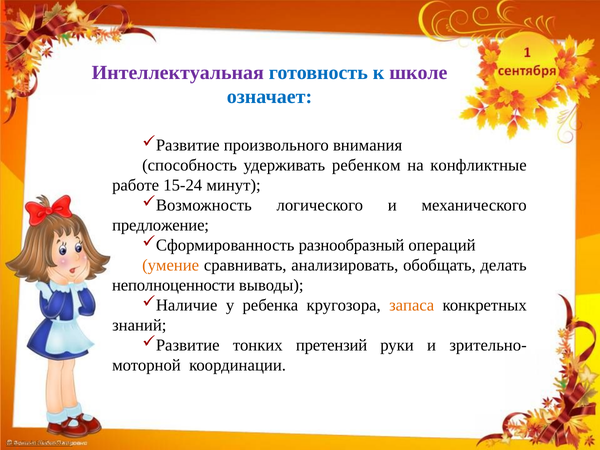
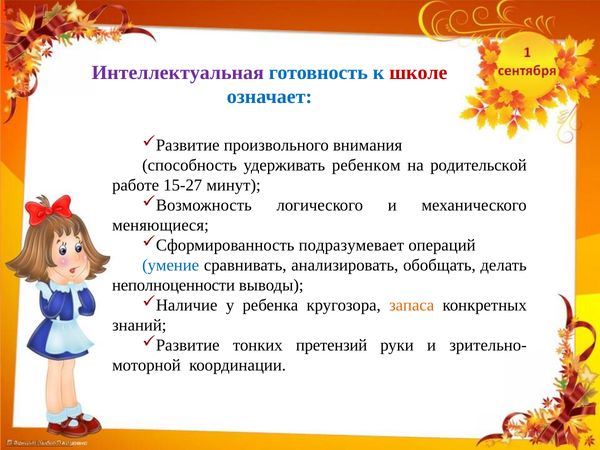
школе colour: purple -> red
конфликтные: конфликтные -> родительской
15-24: 15-24 -> 15-27
предложение: предложение -> меняющиеся
разнообразный: разнообразный -> подразумевает
умение colour: orange -> blue
